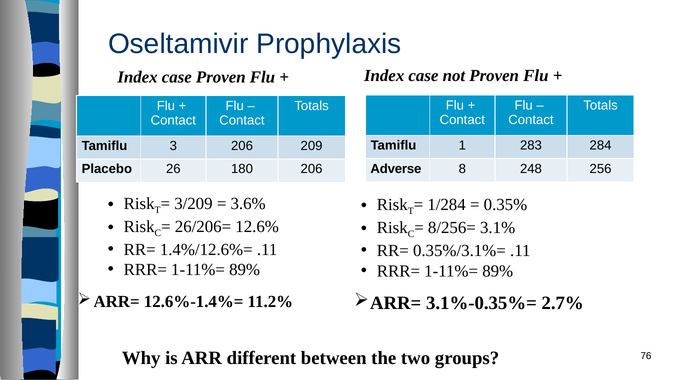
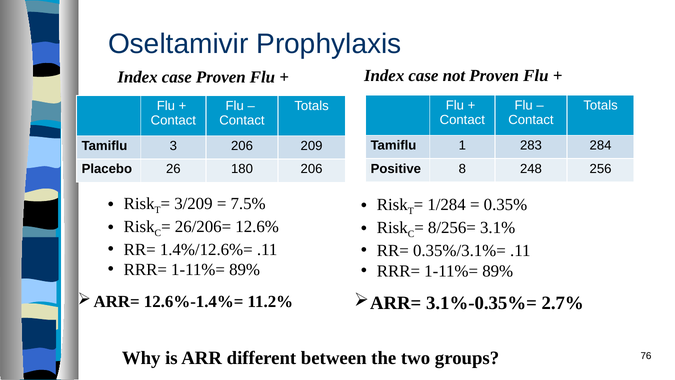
Adverse: Adverse -> Positive
3.6%: 3.6% -> 7.5%
